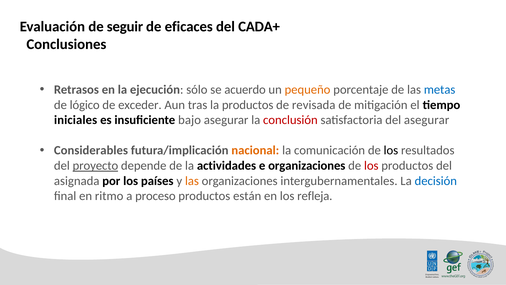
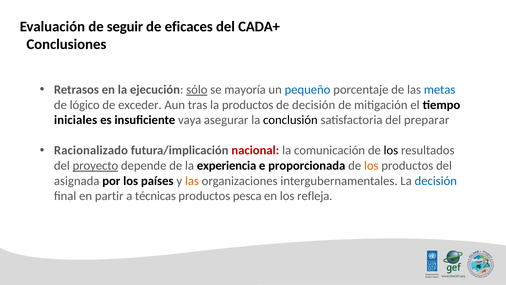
sólo underline: none -> present
acuerdo: acuerdo -> mayoría
pequeño colour: orange -> blue
de revisada: revisada -> decisión
bajo: bajo -> vaya
conclusión colour: red -> black
del asegurar: asegurar -> preparar
Considerables: Considerables -> Racionalizado
nacional colour: orange -> red
actividades: actividades -> experiencia
e organizaciones: organizaciones -> proporcionada
los at (371, 165) colour: red -> orange
ritmo: ritmo -> partir
proceso: proceso -> técnicas
están: están -> pesca
